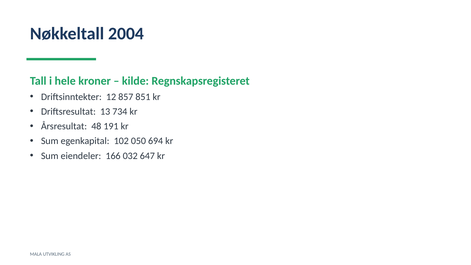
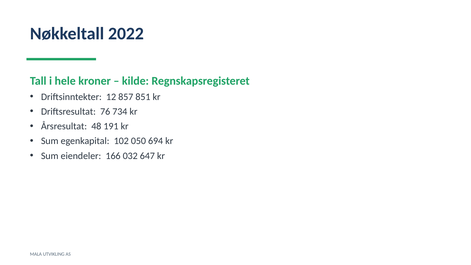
2004: 2004 -> 2022
13: 13 -> 76
